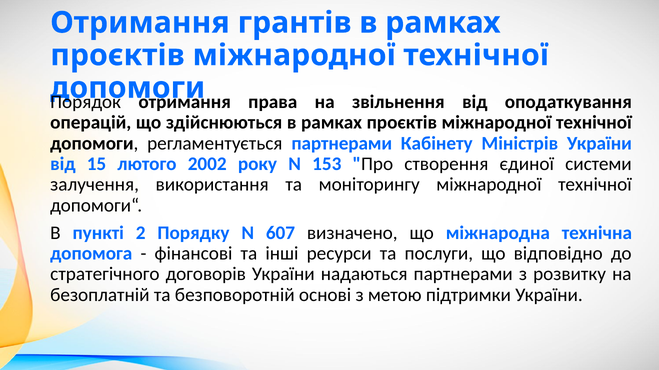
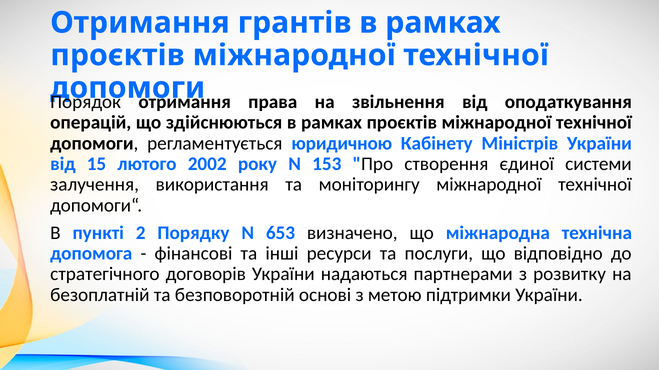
регламентується партнерами: партнерами -> юридичною
607: 607 -> 653
